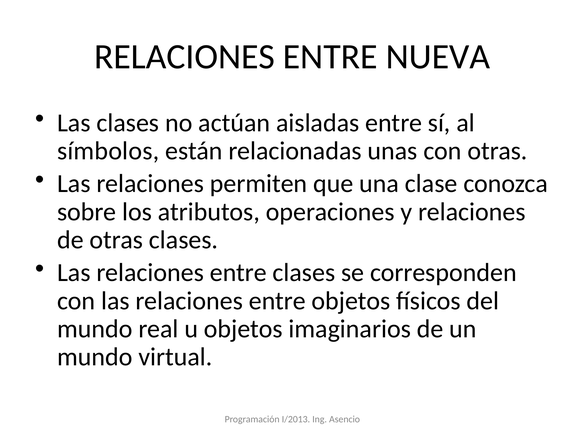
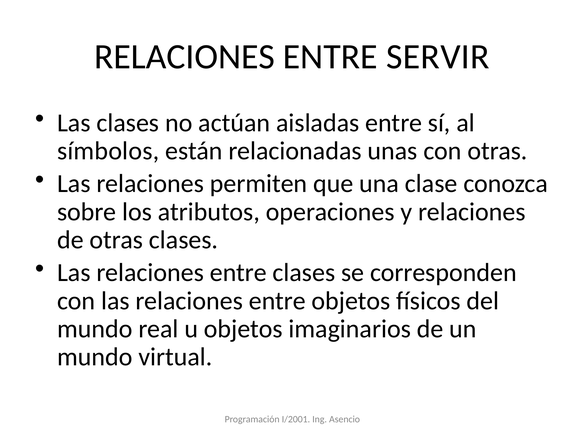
NUEVA: NUEVA -> SERVIR
I/2013: I/2013 -> I/2001
